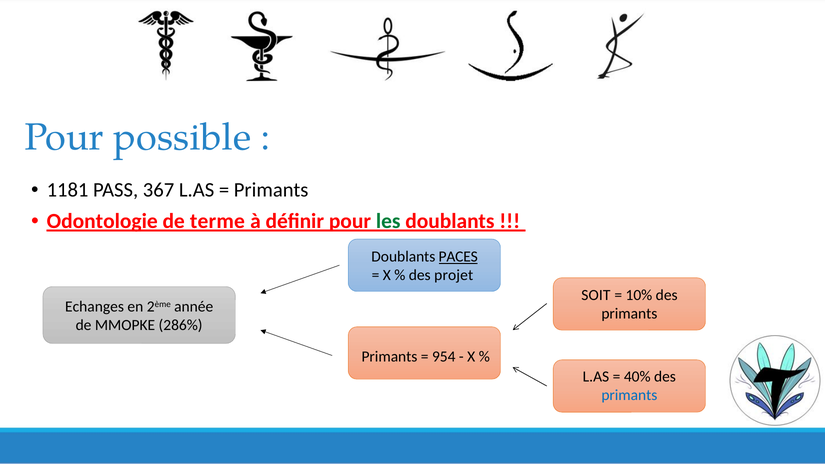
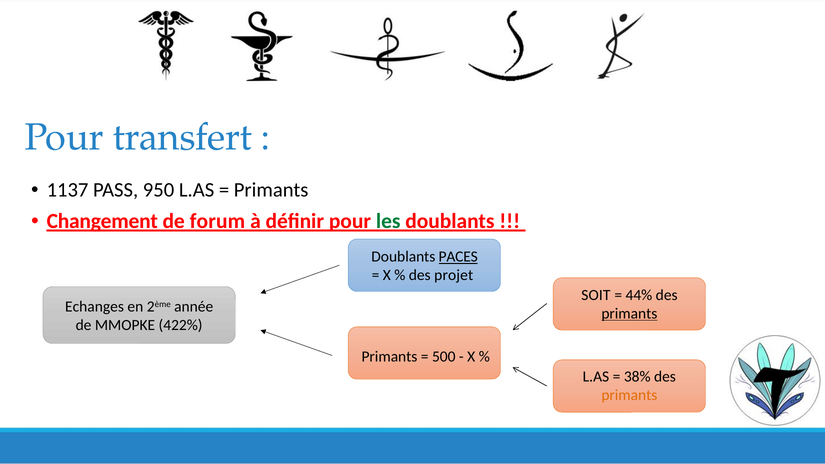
possible: possible -> transfert
1181: 1181 -> 1137
367: 367 -> 950
Odontologie: Odontologie -> Changement
terme: terme -> forum
10%: 10% -> 44%
primants at (629, 314) underline: none -> present
286%: 286% -> 422%
954: 954 -> 500
40%: 40% -> 38%
primants at (629, 395) colour: blue -> orange
